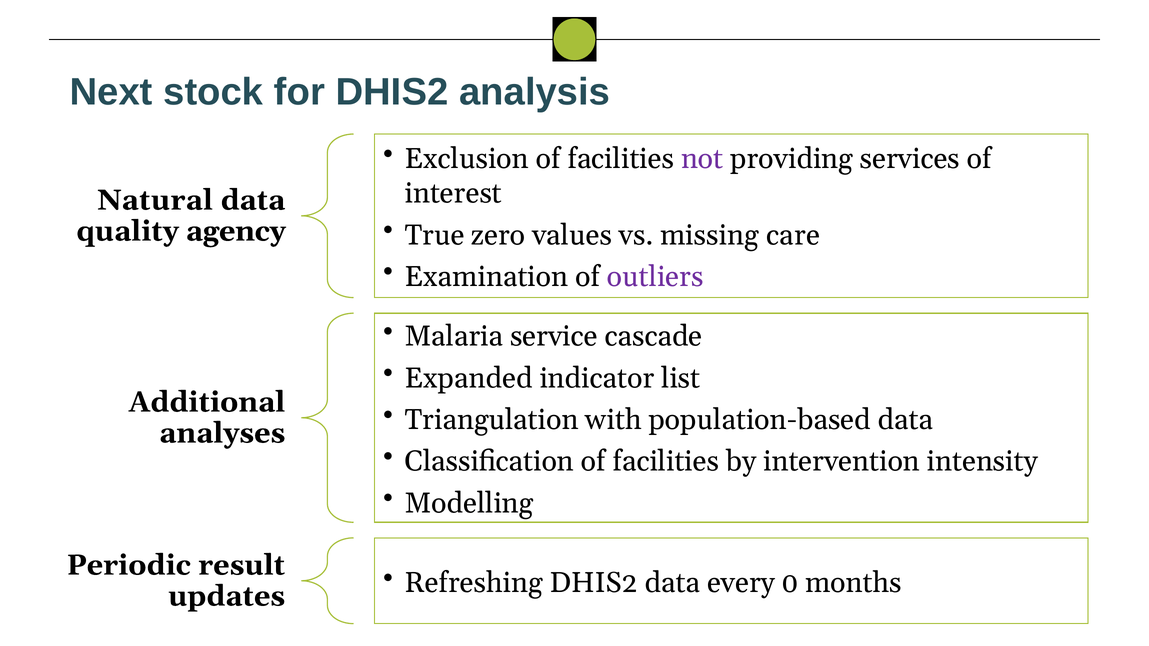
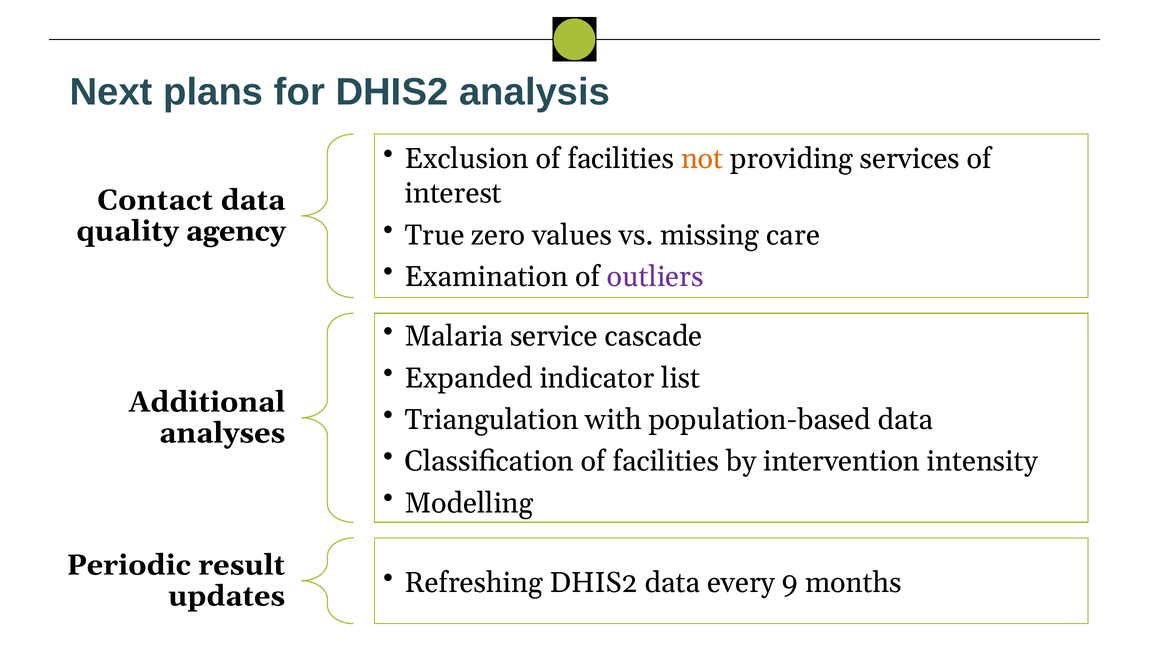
stock: stock -> plans
not colour: purple -> orange
Natural: Natural -> Contact
0: 0 -> 9
